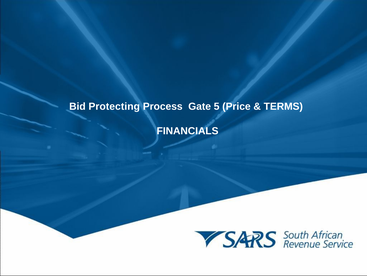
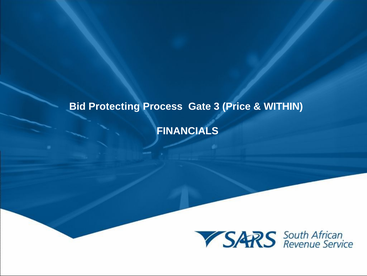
5: 5 -> 3
TERMS: TERMS -> WITHIN
